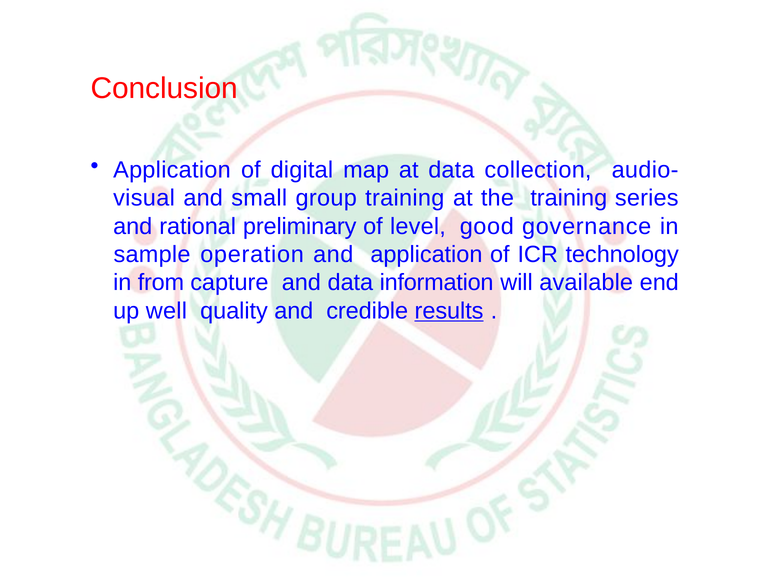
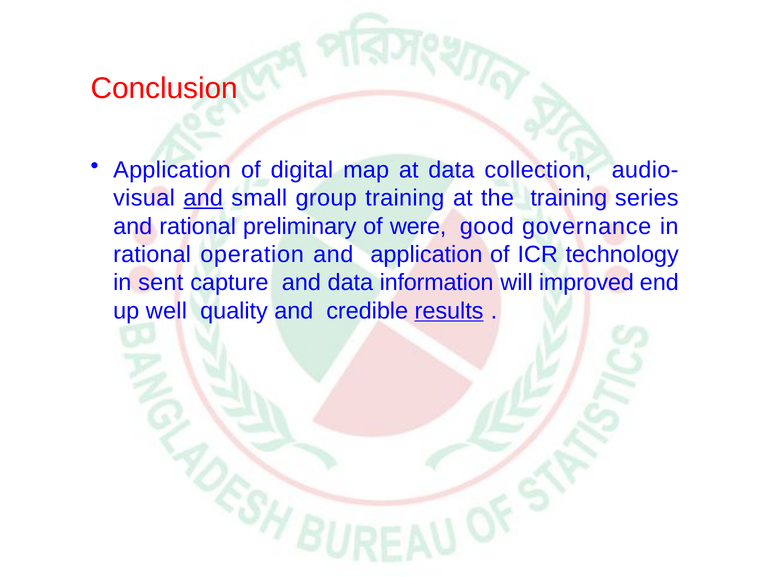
and at (203, 198) underline: none -> present
level: level -> were
sample at (152, 254): sample -> rational
from: from -> sent
available: available -> improved
